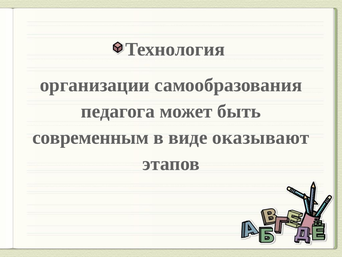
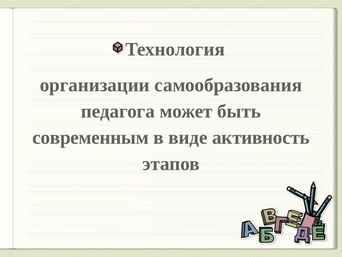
оказывают: оказывают -> активность
